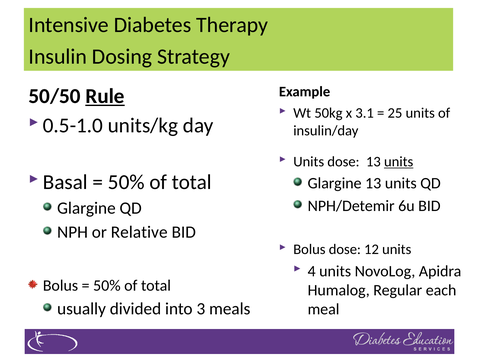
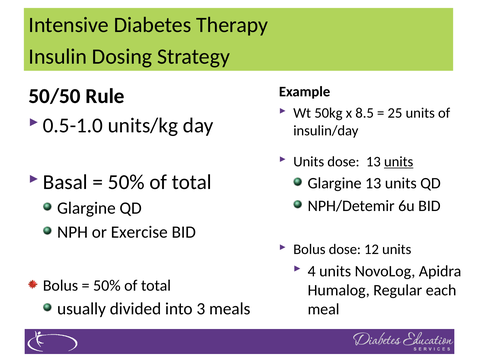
Rule underline: present -> none
3.1: 3.1 -> 8.5
Relative: Relative -> Exercise
